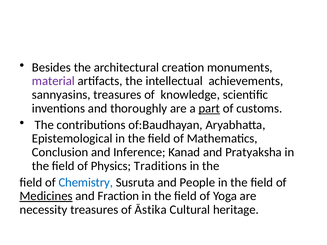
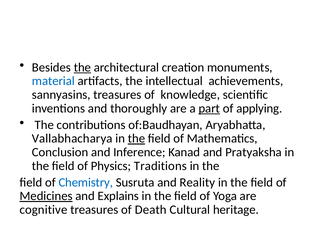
the at (82, 67) underline: none -> present
material colour: purple -> blue
customs: customs -> applying
Epistemological: Epistemological -> Vallabhacharya
the at (136, 139) underline: none -> present
People: People -> Reality
Fraction: Fraction -> Explains
necessity: necessity -> cognitive
Āstika: Āstika -> Death
